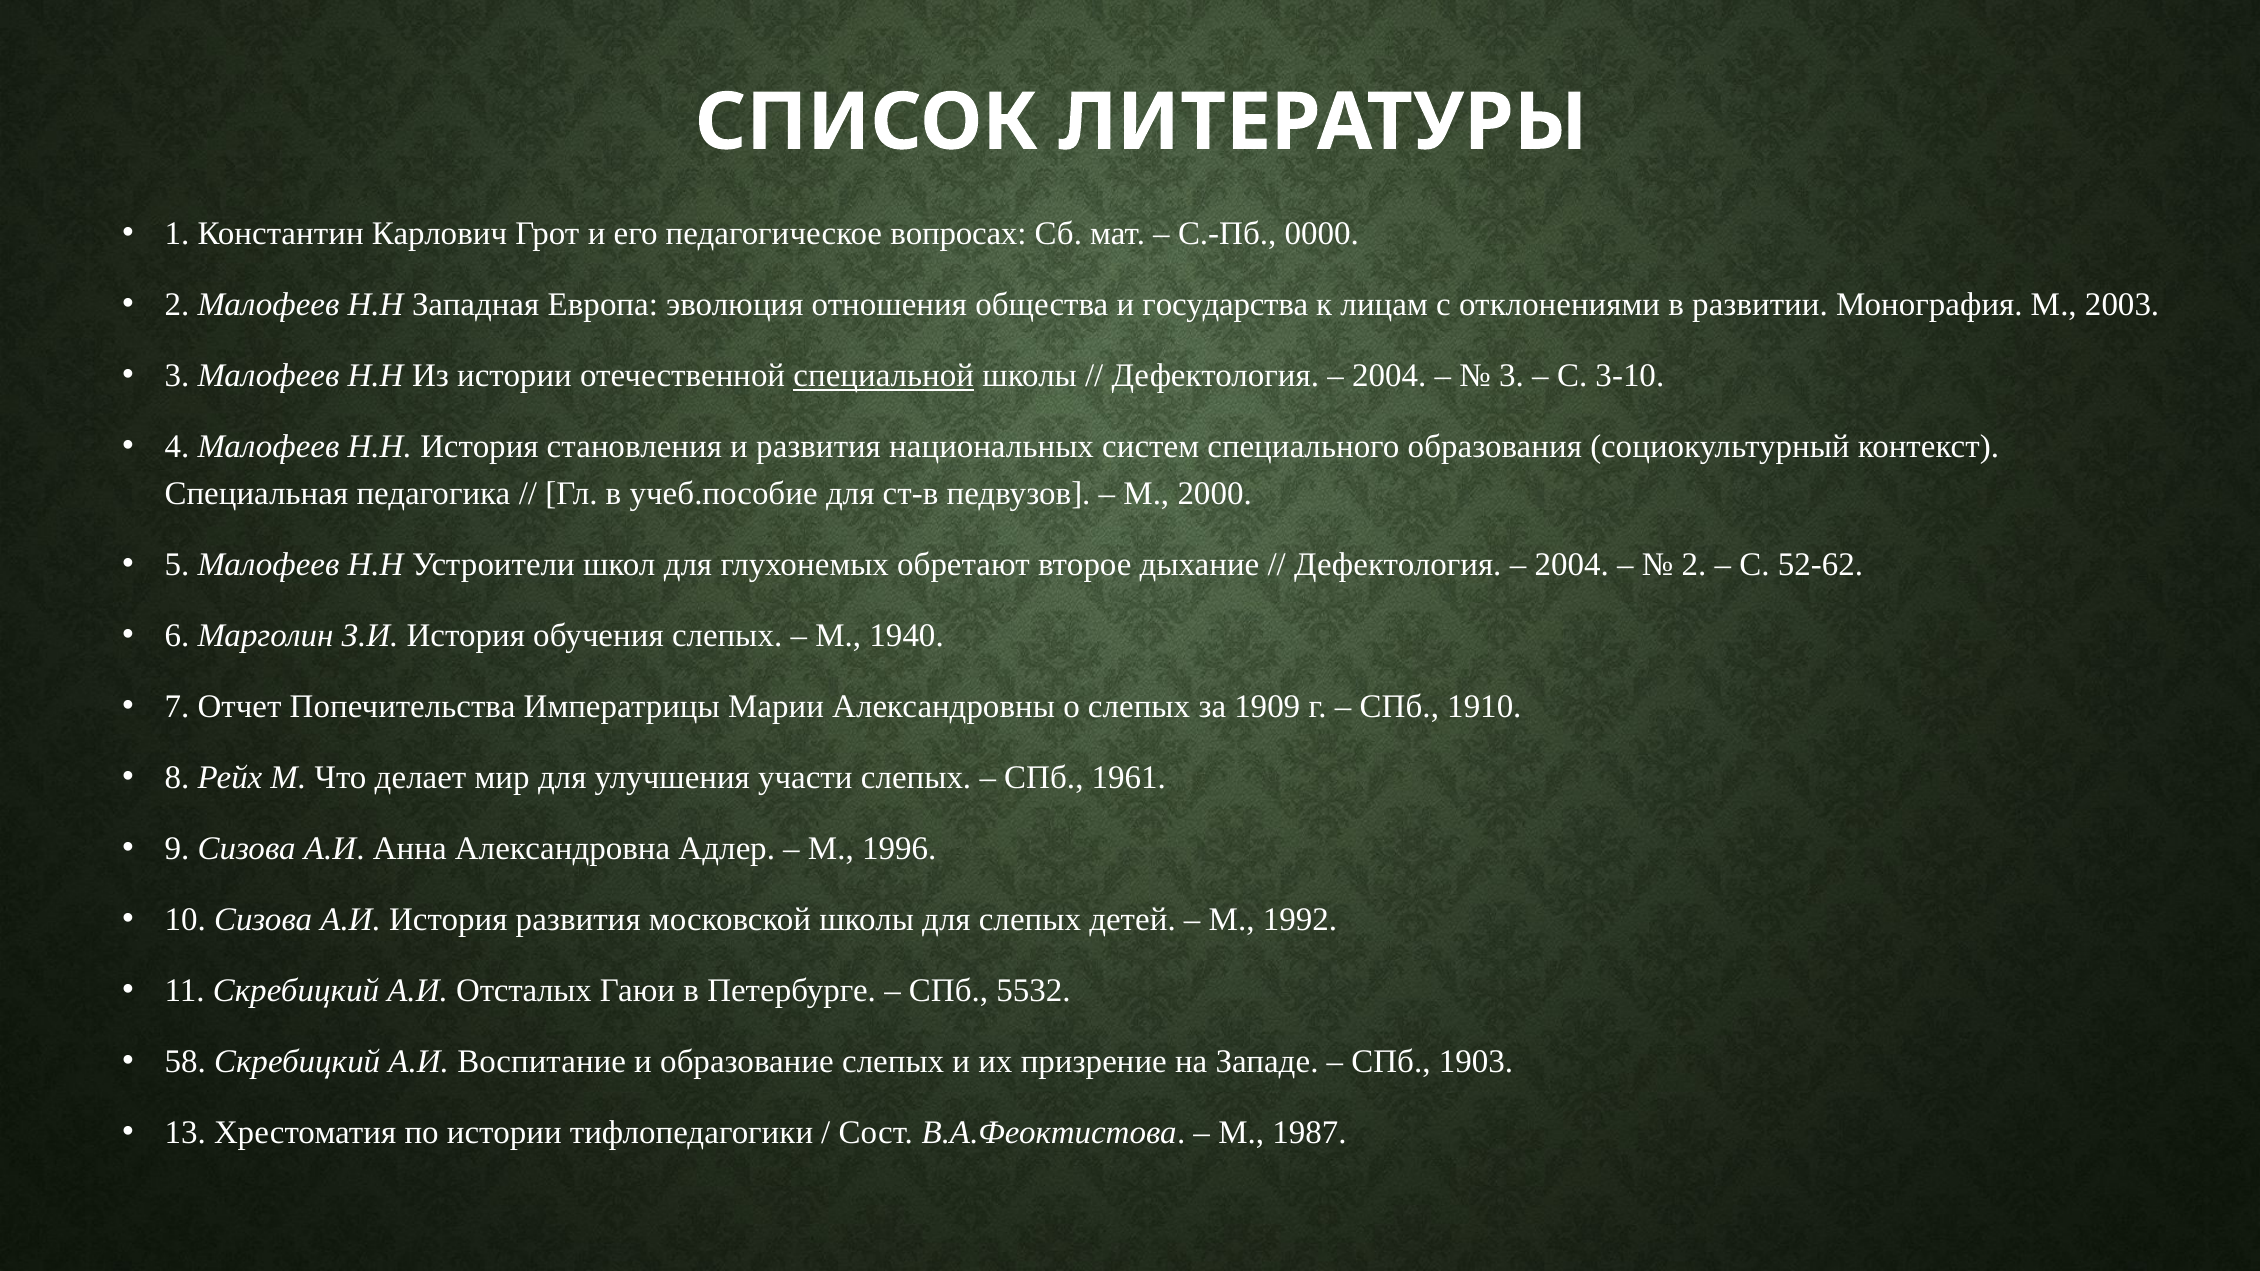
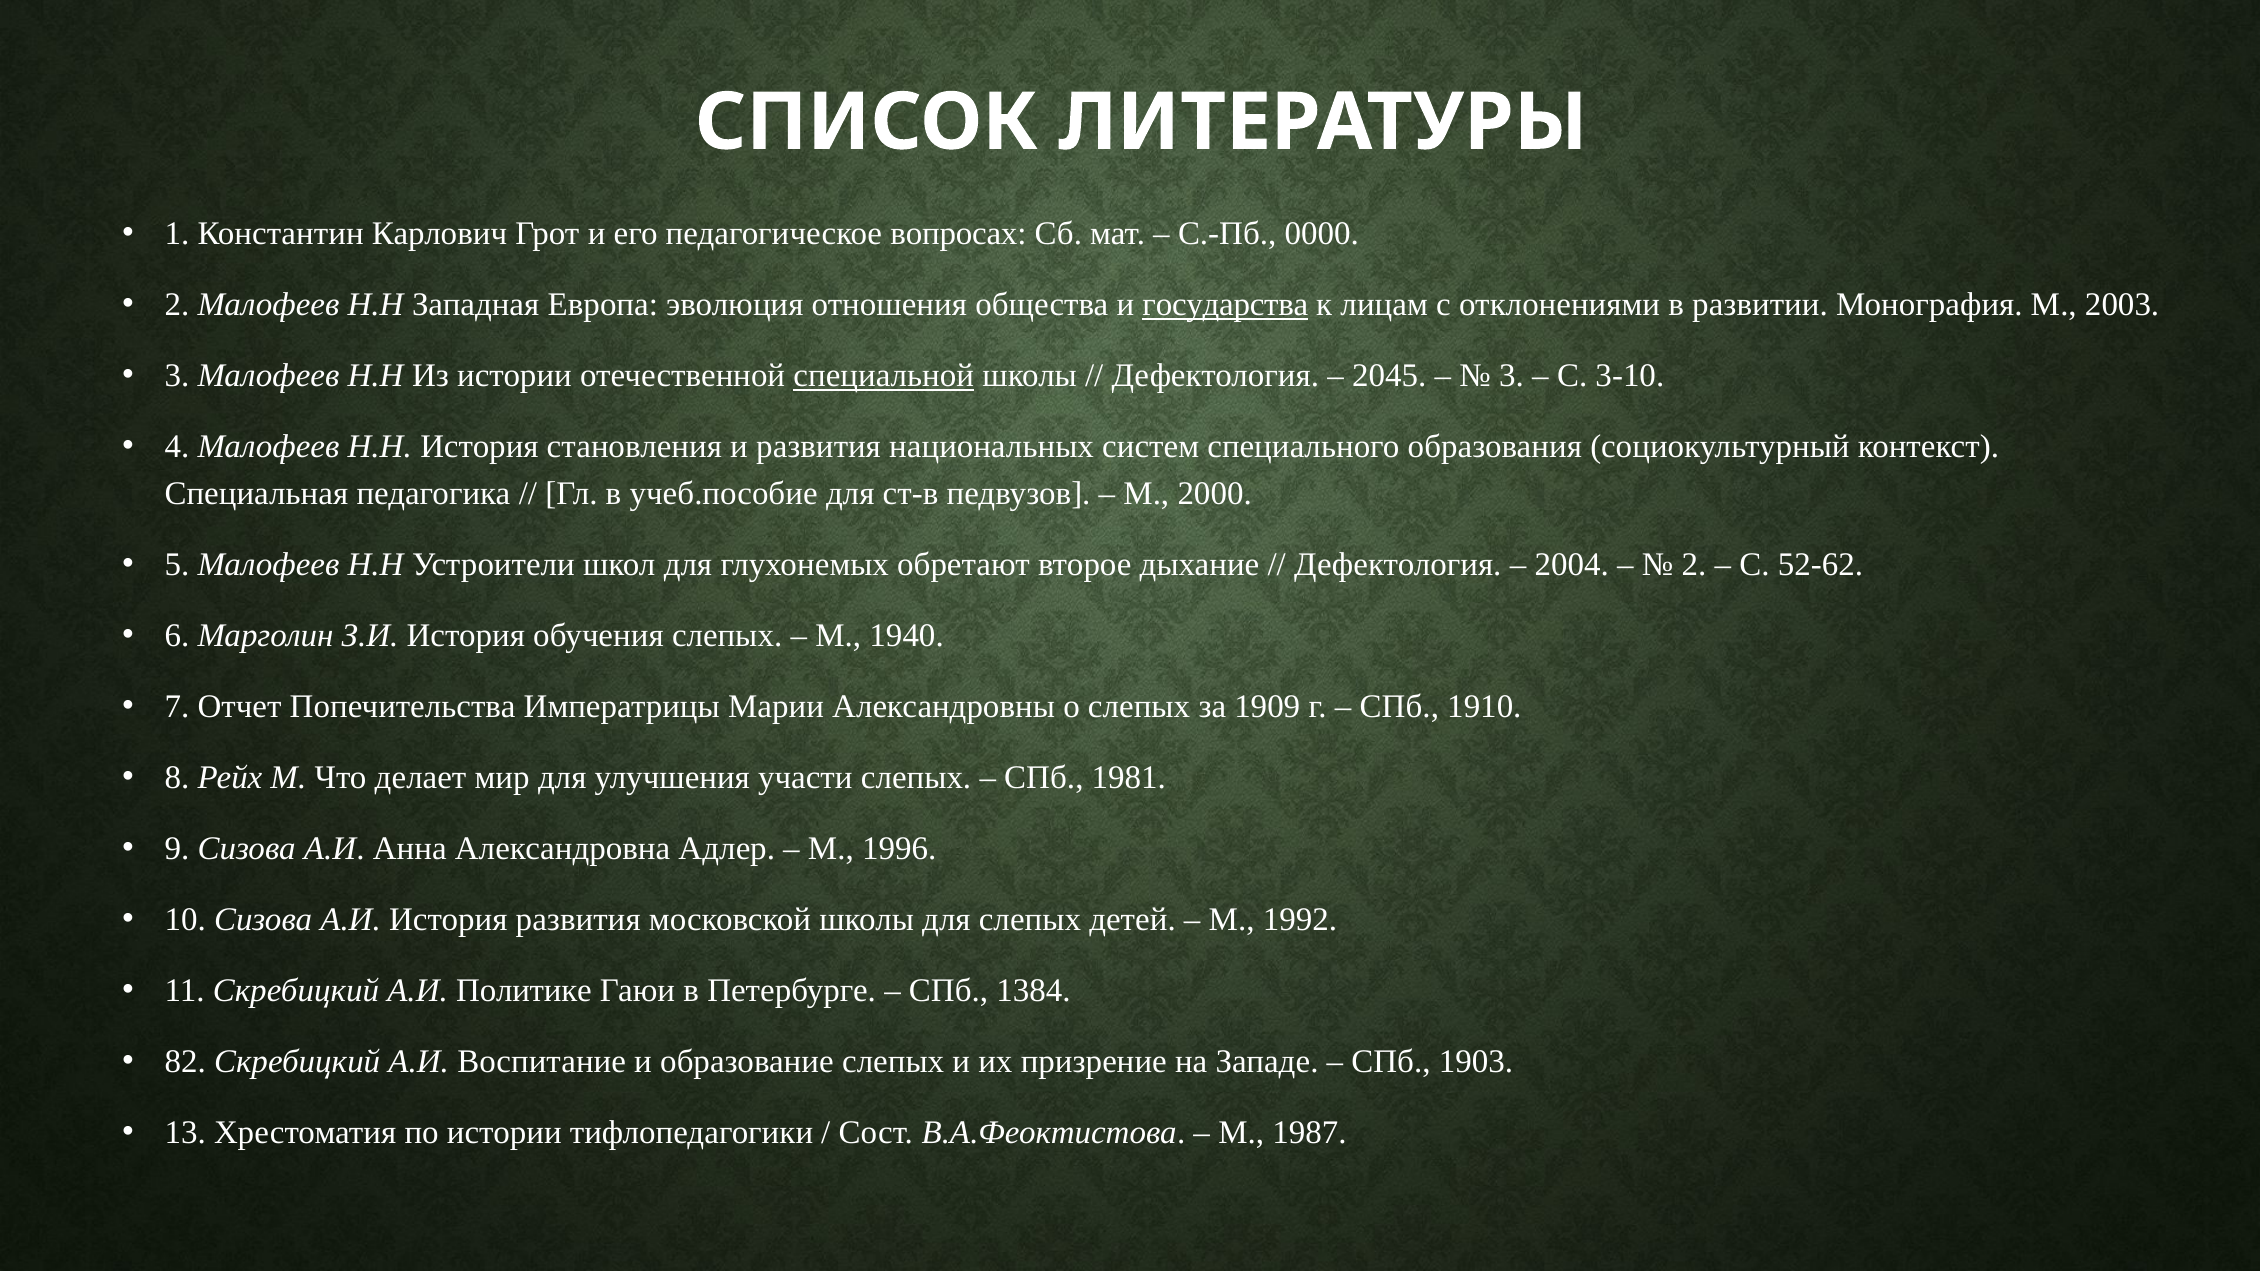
государства underline: none -> present
2004 at (1389, 376): 2004 -> 2045
1961: 1961 -> 1981
Отсталых: Отсталых -> Политике
5532: 5532 -> 1384
58: 58 -> 82
